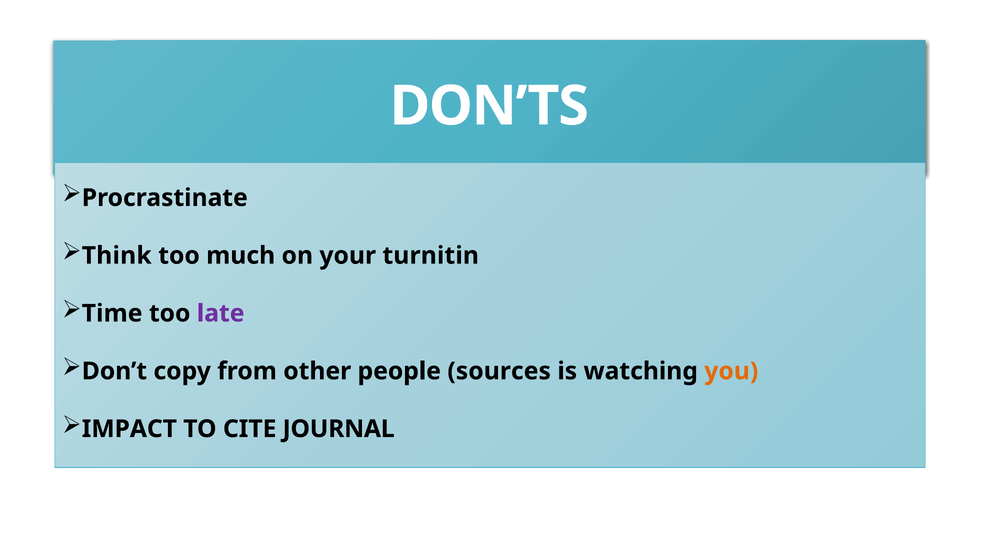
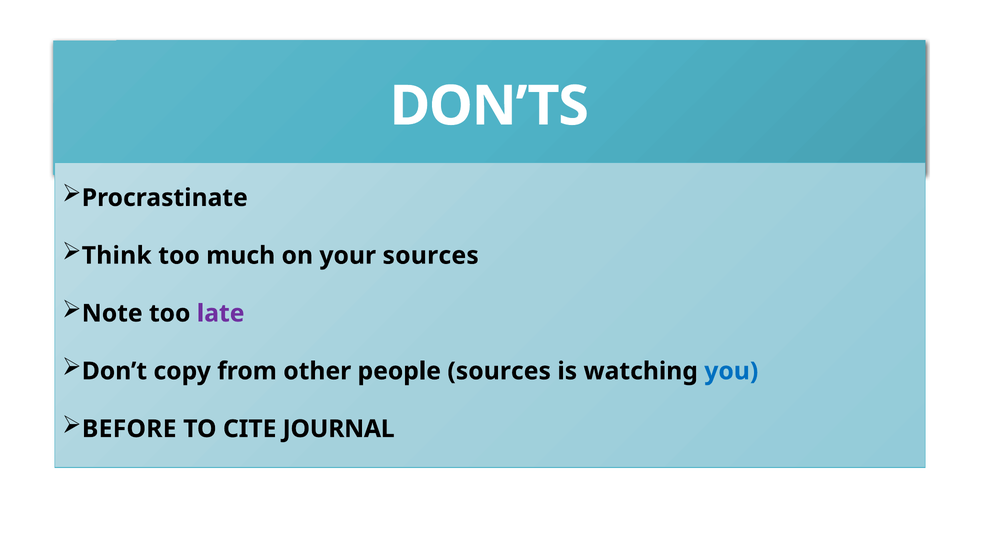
your turnitin: turnitin -> sources
Time: Time -> Note
you colour: orange -> blue
IMPACT: IMPACT -> BEFORE
